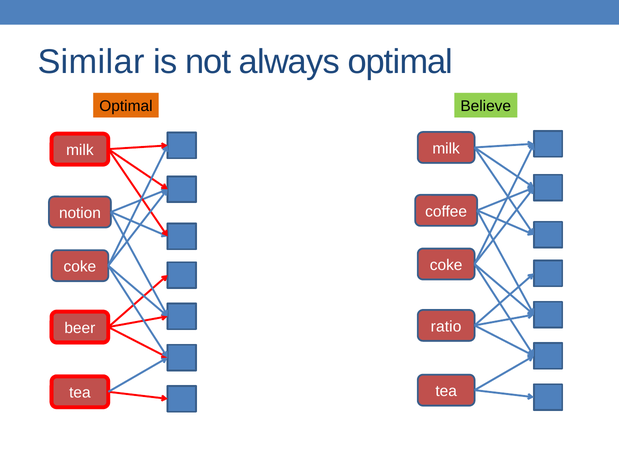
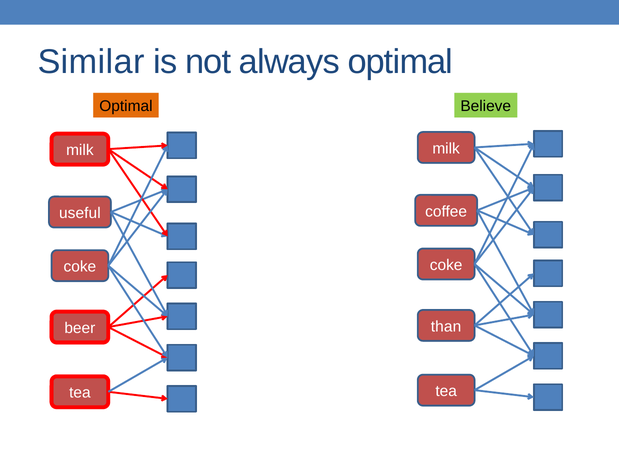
notion: notion -> useful
ratio: ratio -> than
